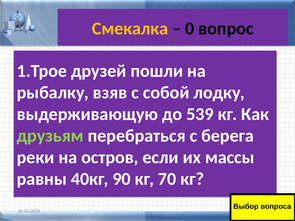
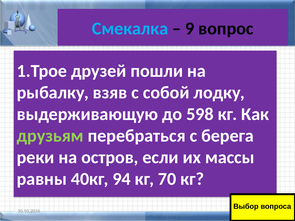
Смекалка colour: yellow -> light blue
0: 0 -> 9
539: 539 -> 598
90: 90 -> 94
